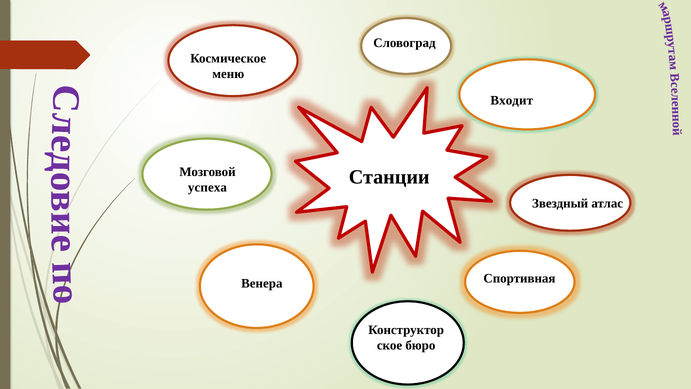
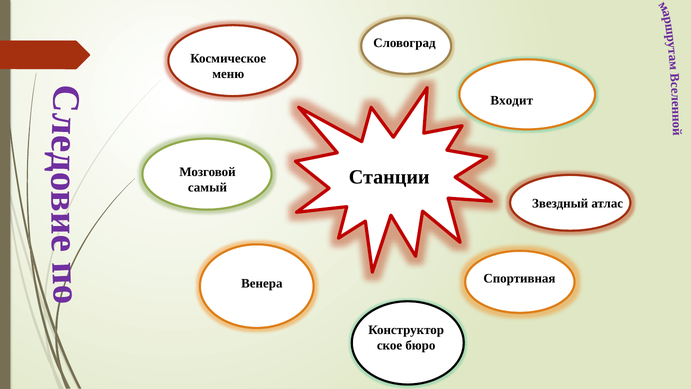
успеха: успеха -> самый
